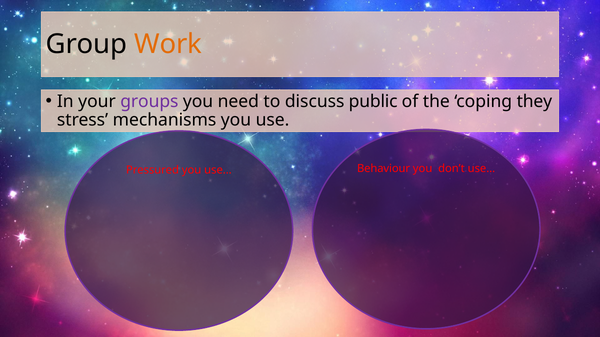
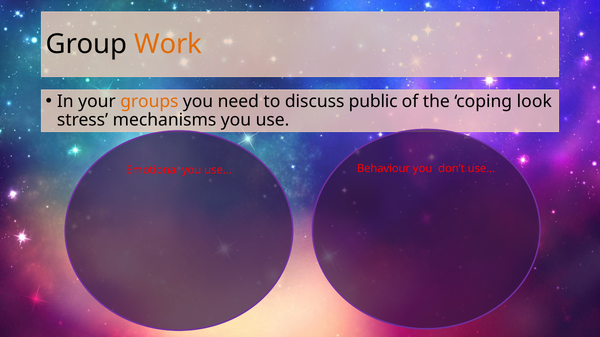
groups colour: purple -> orange
they: they -> look
Pressured: Pressured -> Emotional
